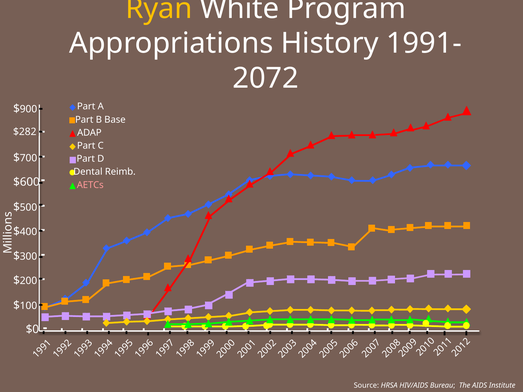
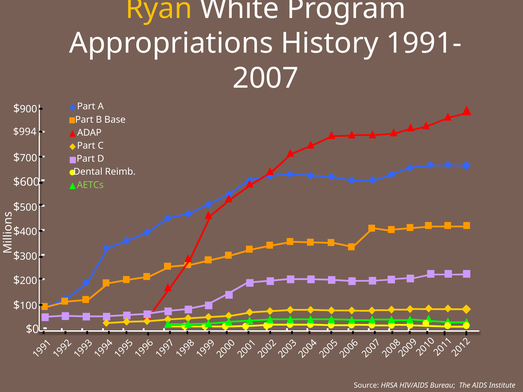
2072: 2072 -> 2007
$282: $282 -> $994
AETCs colour: pink -> light green
